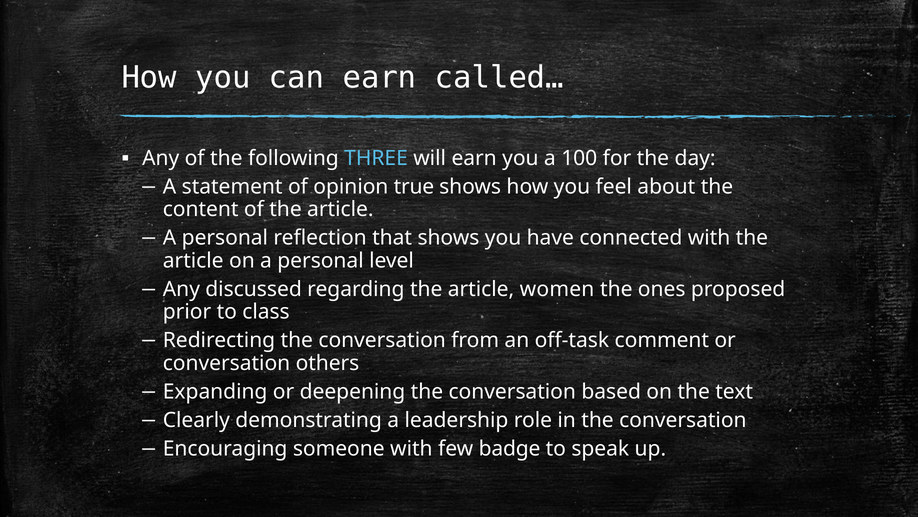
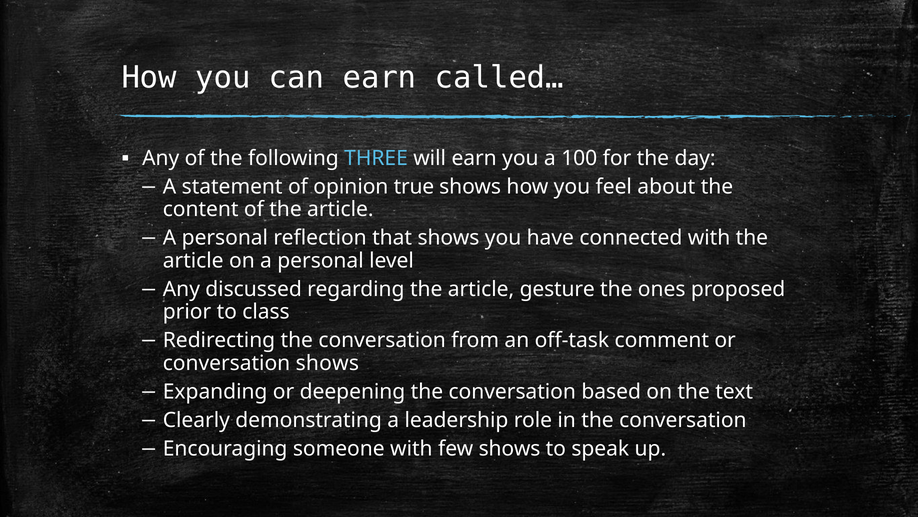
women: women -> gesture
conversation others: others -> shows
few badge: badge -> shows
